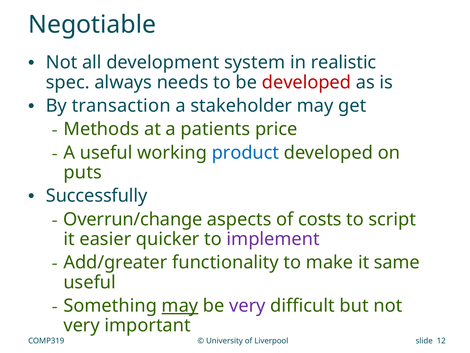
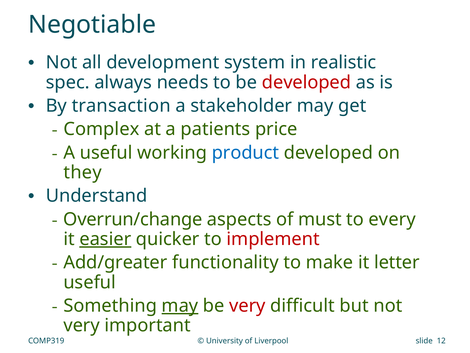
Methods: Methods -> Complex
puts: puts -> they
Successfully: Successfully -> Understand
costs: costs -> must
script: script -> every
easier underline: none -> present
implement colour: purple -> red
same: same -> letter
very at (247, 305) colour: purple -> red
